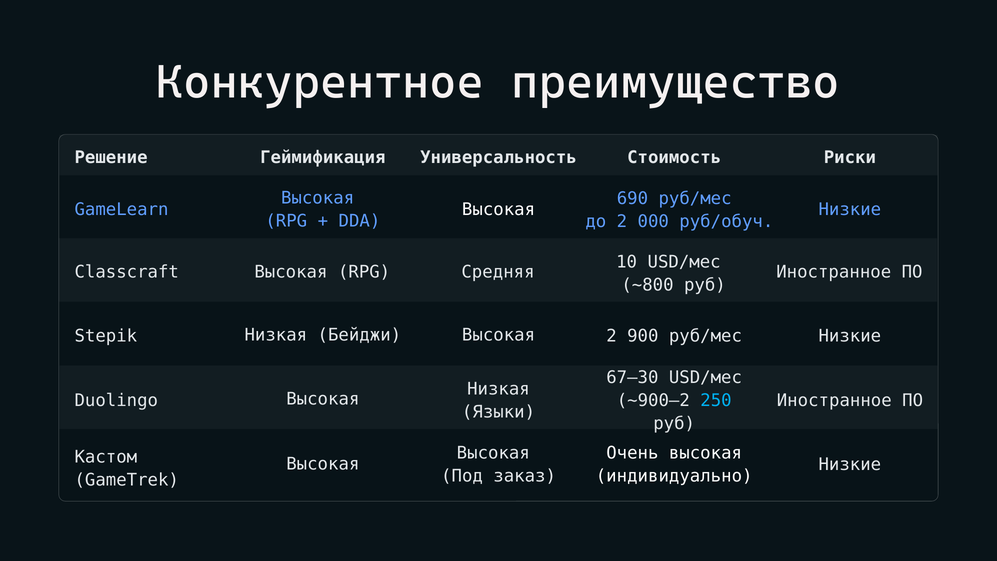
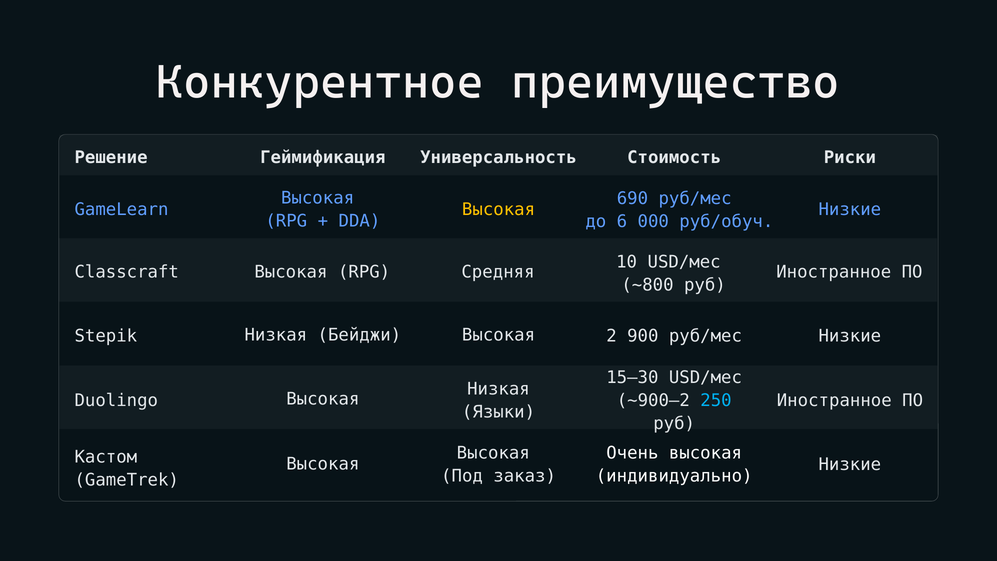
Высокая at (499, 209) colour: white -> yellow
до 2: 2 -> 6
67–30: 67–30 -> 15–30
